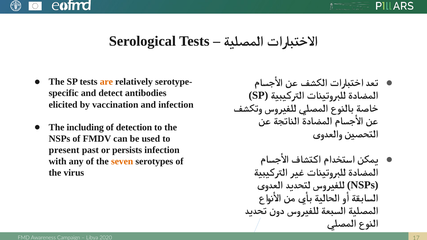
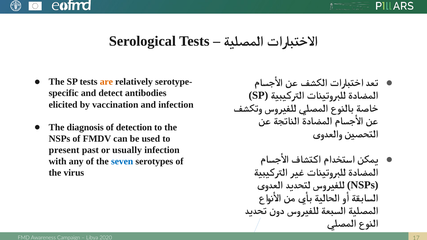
including: including -> diagnosis
persists: persists -> usually
seven colour: orange -> blue
